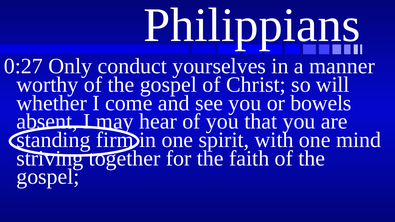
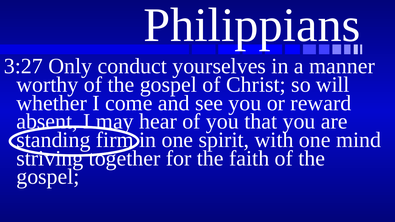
0:27: 0:27 -> 3:27
bowels: bowels -> reward
